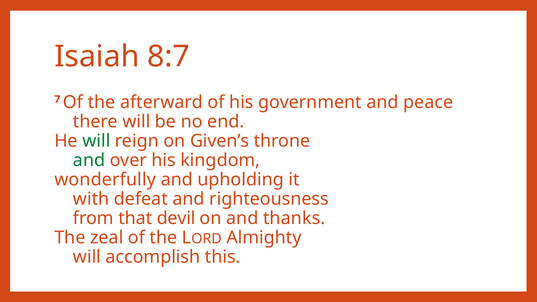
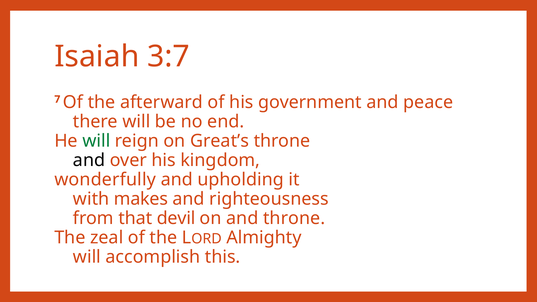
8:7: 8:7 -> 3:7
Given’s: Given’s -> Great’s
and at (89, 160) colour: green -> black
defeat: defeat -> makes
and thanks: thanks -> throne
